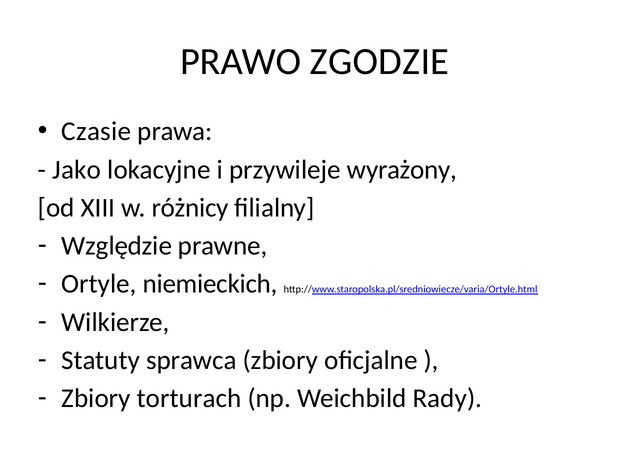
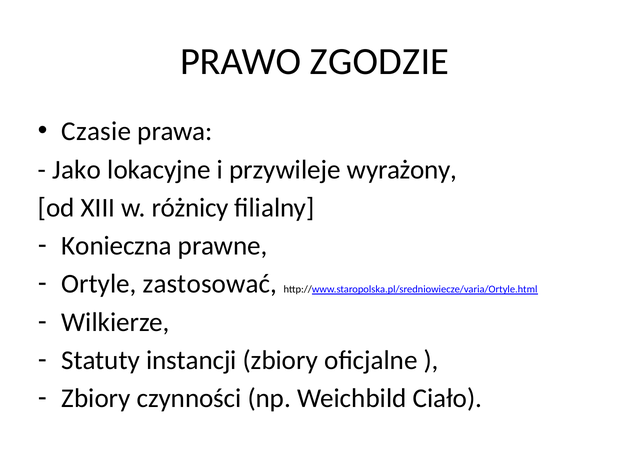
Względzie: Względzie -> Konieczna
niemieckich: niemieckich -> zastosować
sprawca: sprawca -> instancji
torturach: torturach -> czynności
Rady: Rady -> Ciało
